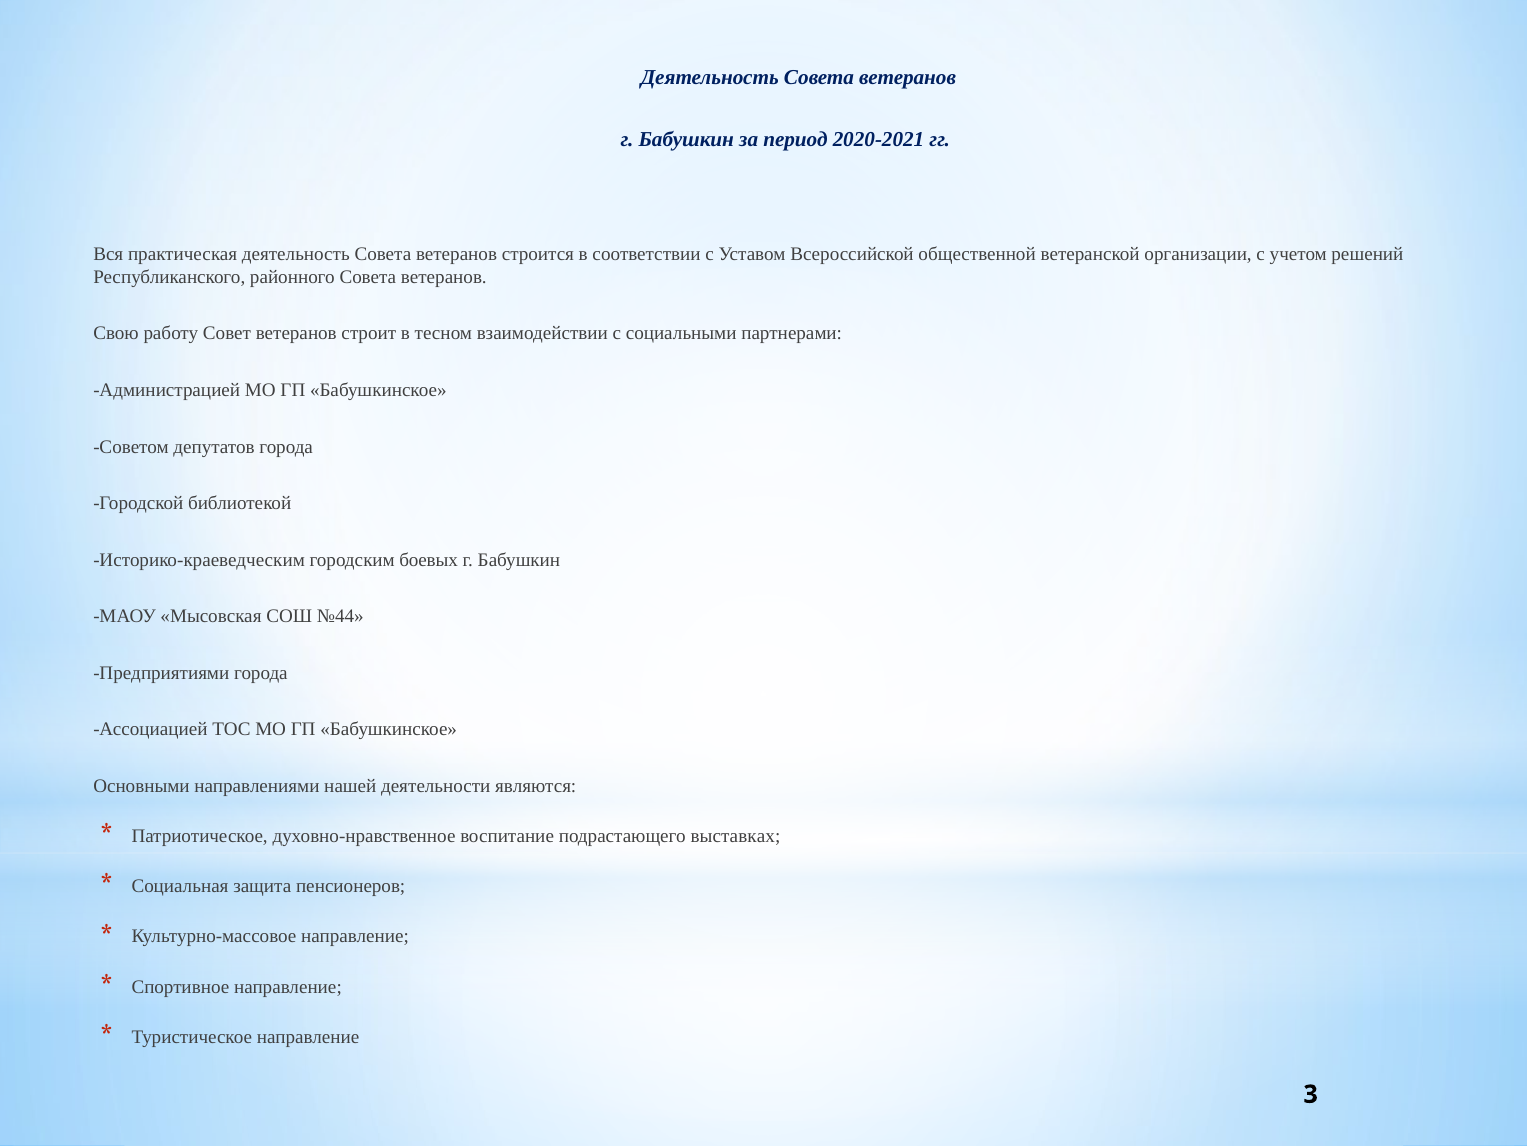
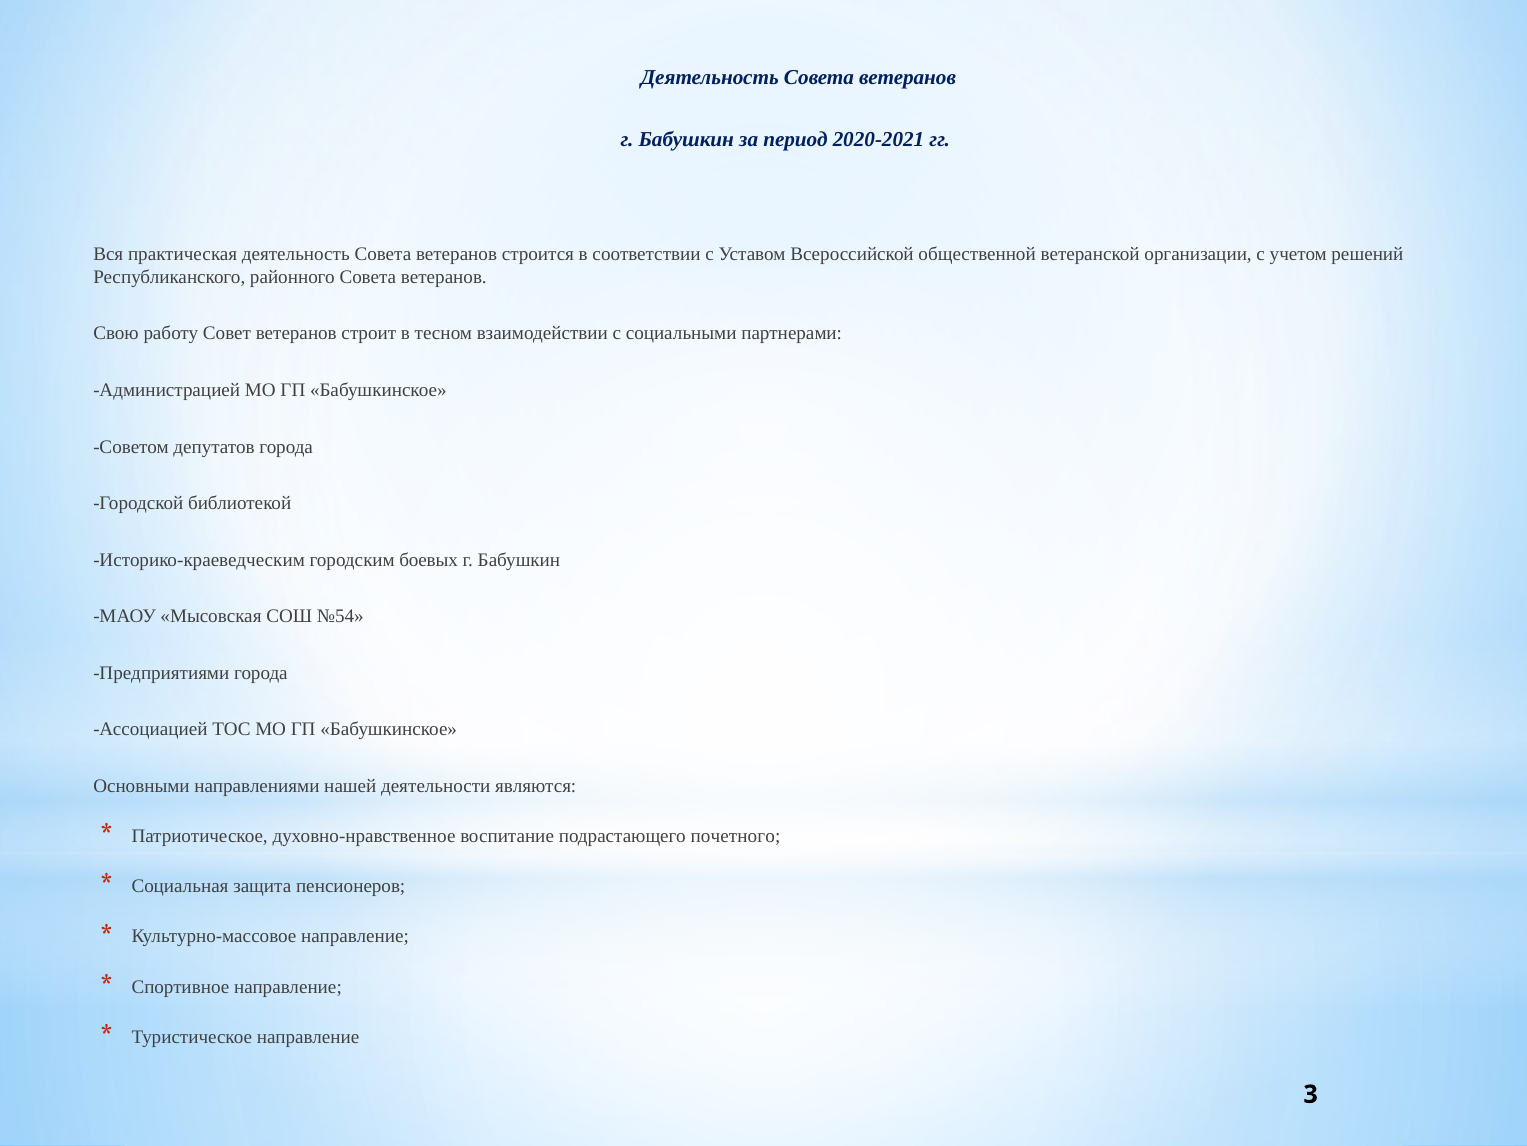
№44: №44 -> №54
выставках: выставках -> почетного
